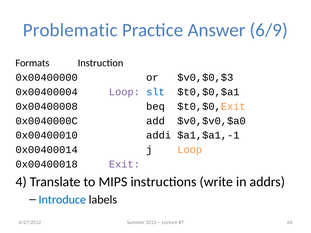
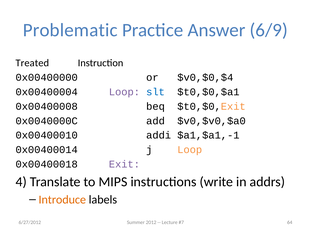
Formats: Formats -> Treated
$v0,$0,$3: $v0,$0,$3 -> $v0,$0,$4
Introduce colour: blue -> orange
